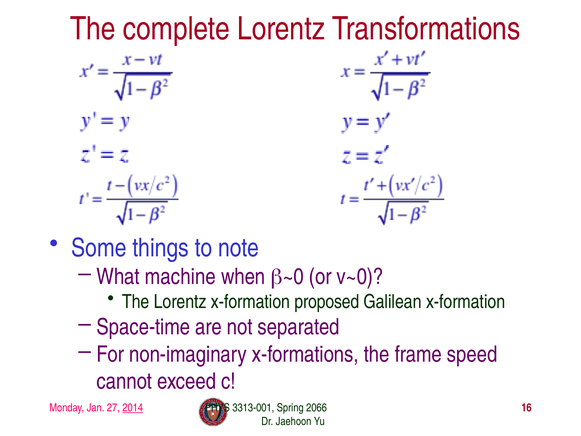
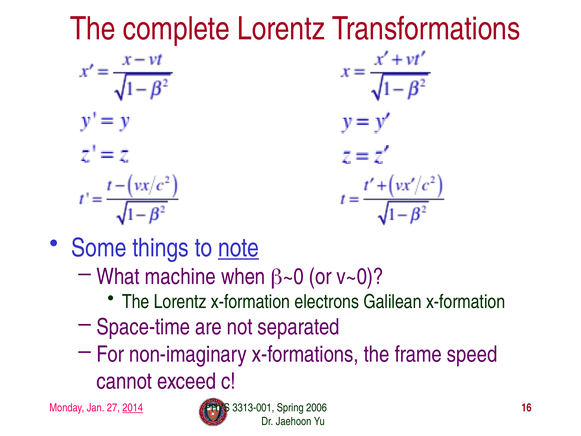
note underline: none -> present
proposed: proposed -> electrons
2066: 2066 -> 2006
